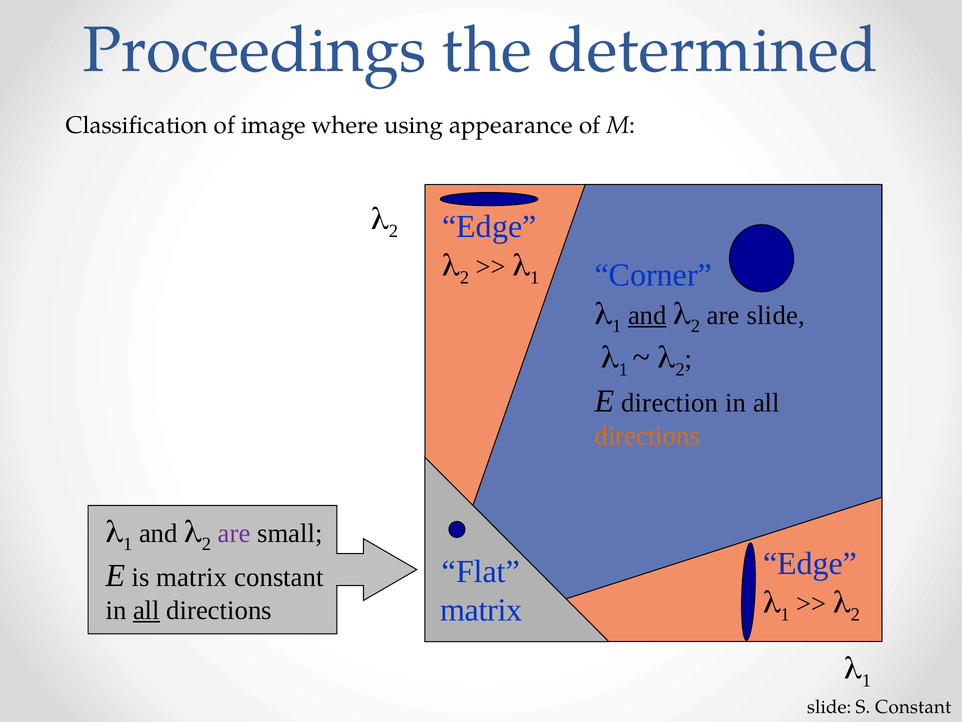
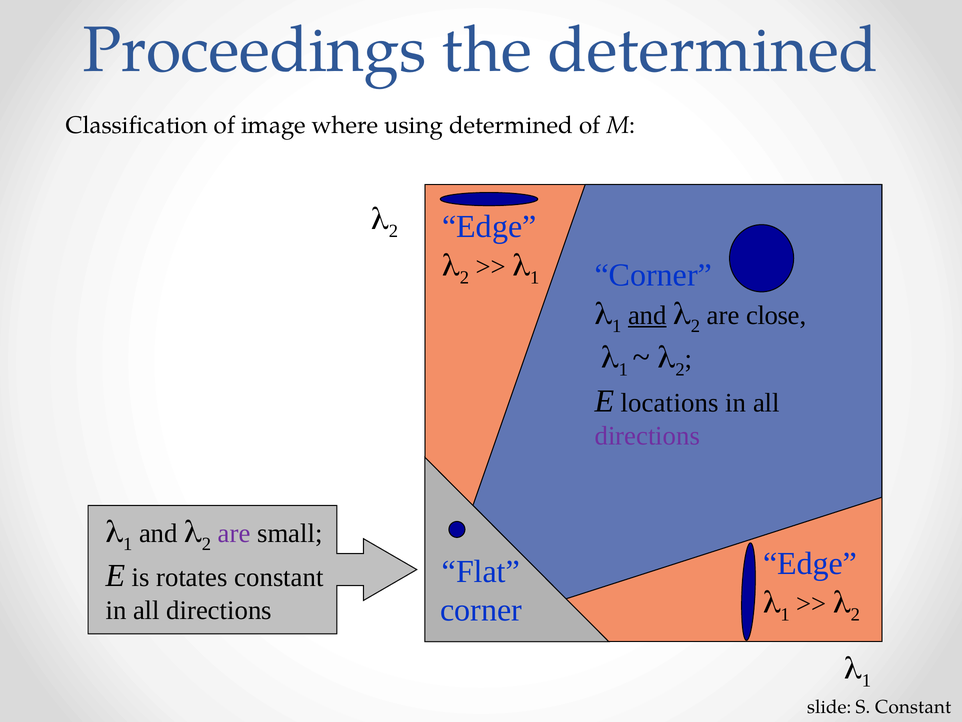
using appearance: appearance -> determined
are slide: slide -> close
direction: direction -> locations
directions at (647, 436) colour: orange -> purple
is matrix: matrix -> rotates
matrix at (481, 610): matrix -> corner
all at (146, 610) underline: present -> none
